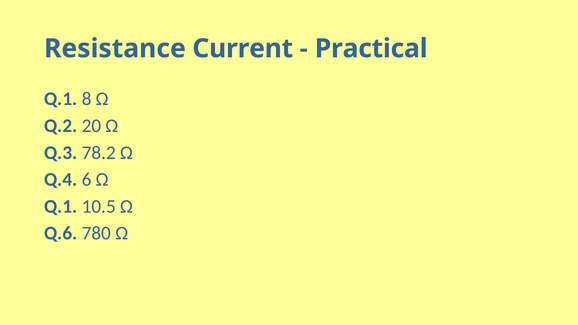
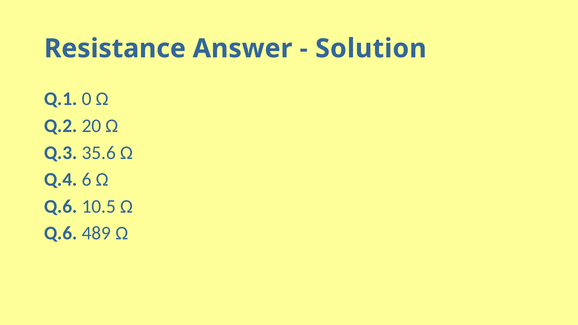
Current: Current -> Answer
Practical: Practical -> Solution
8: 8 -> 0
78.2: 78.2 -> 35.6
Q.1 at (61, 206): Q.1 -> Q.6
780: 780 -> 489
